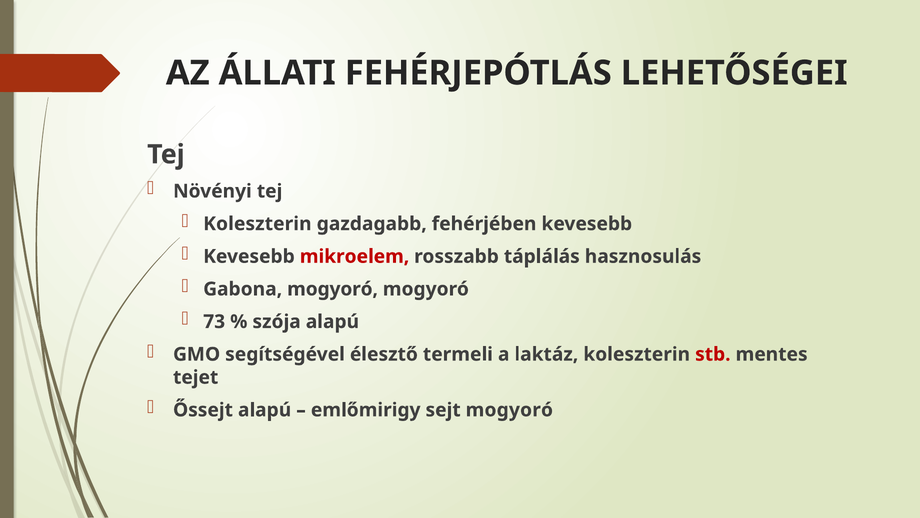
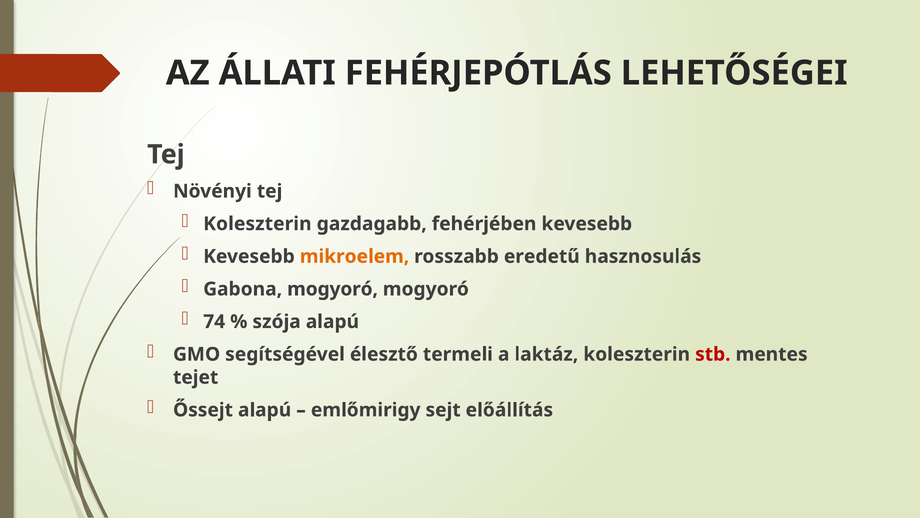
mikroelem colour: red -> orange
táplálás: táplálás -> eredetű
73: 73 -> 74
sejt mogyoró: mogyoró -> előállítás
